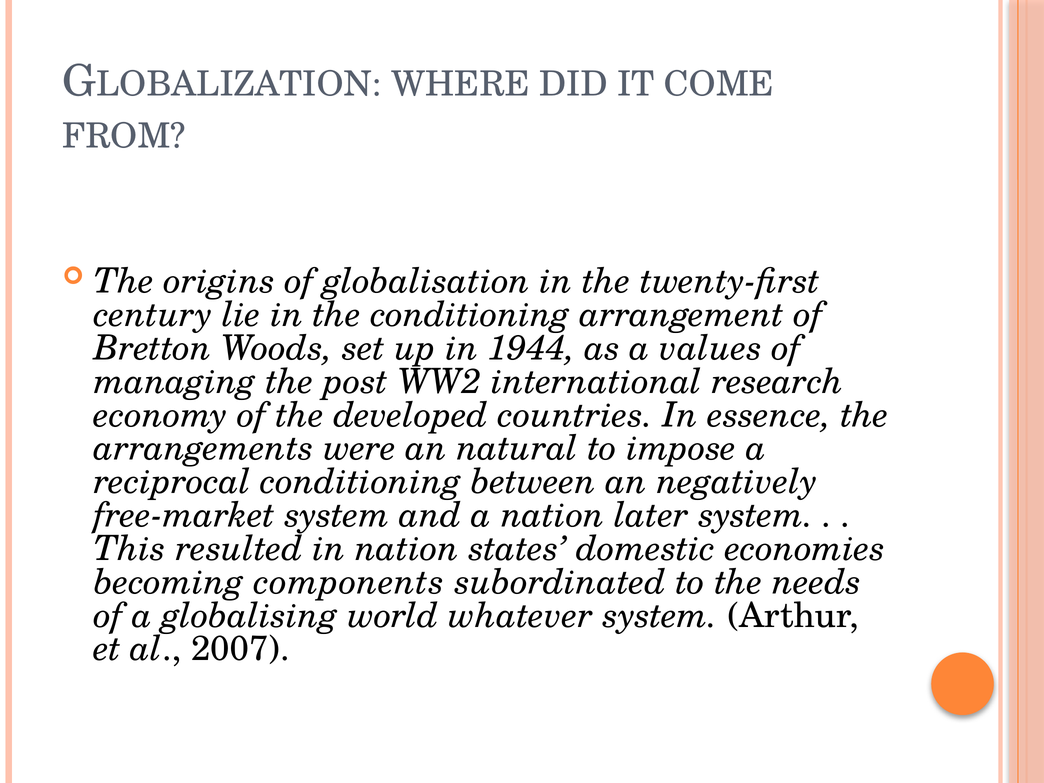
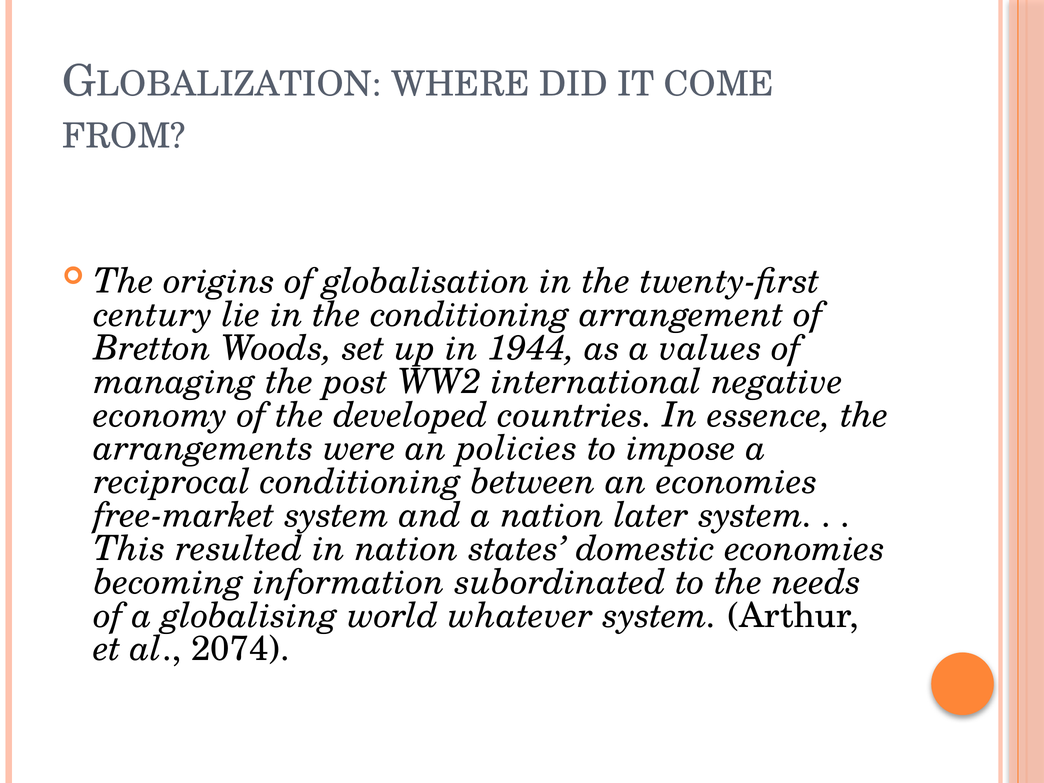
research: research -> negative
natural: natural -> policies
an negatively: negatively -> economies
components: components -> information
2007: 2007 -> 2074
